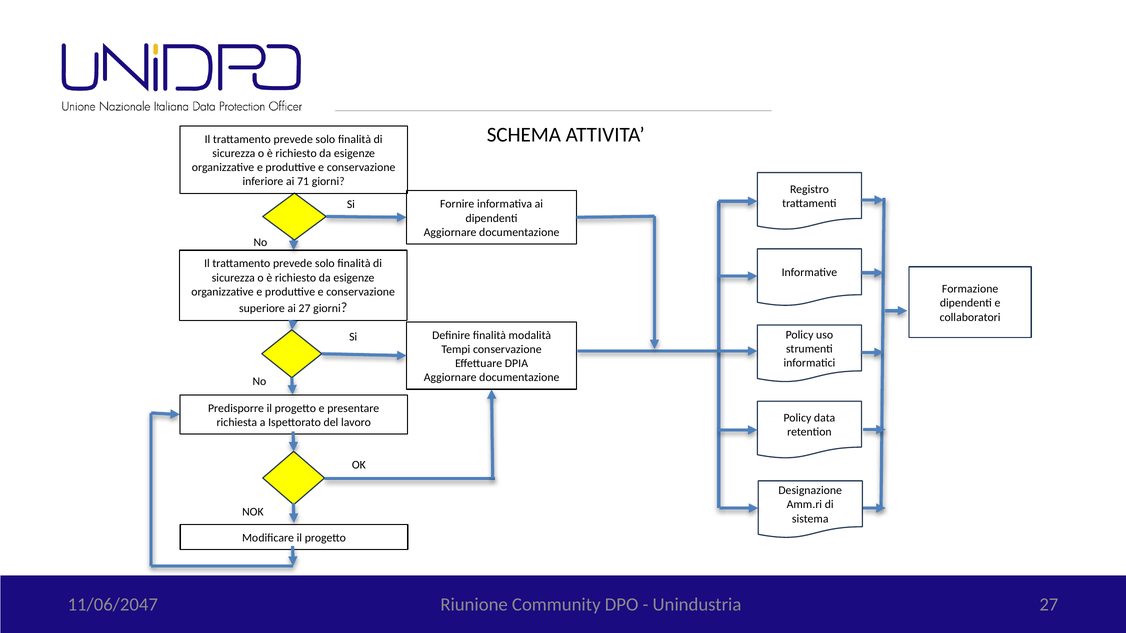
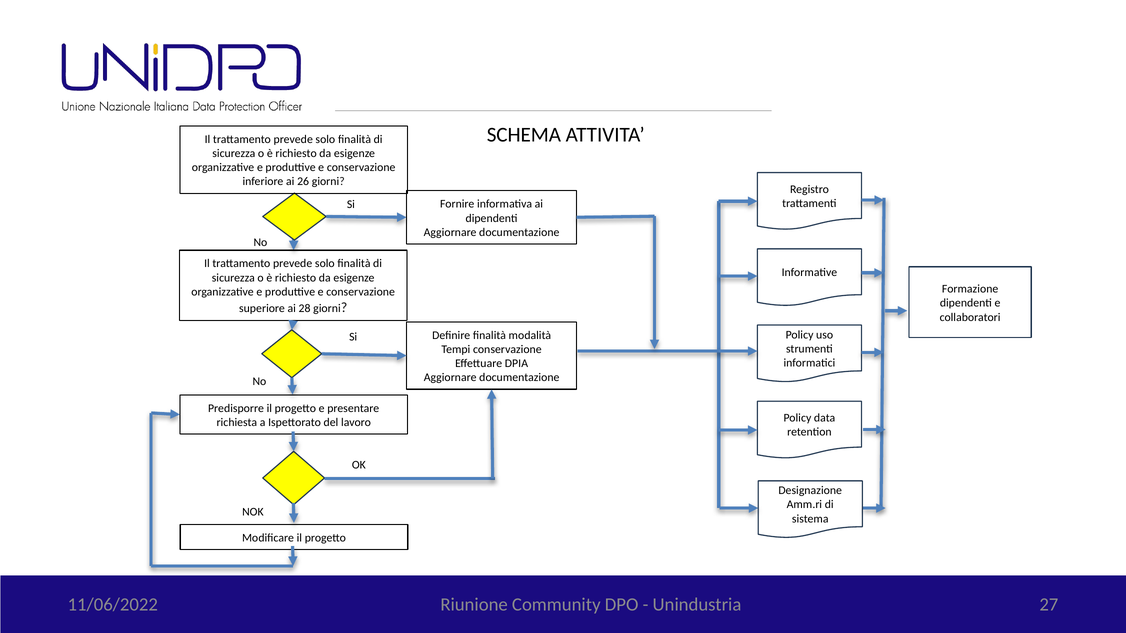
71: 71 -> 26
ai 27: 27 -> 28
11/06/2047: 11/06/2047 -> 11/06/2022
